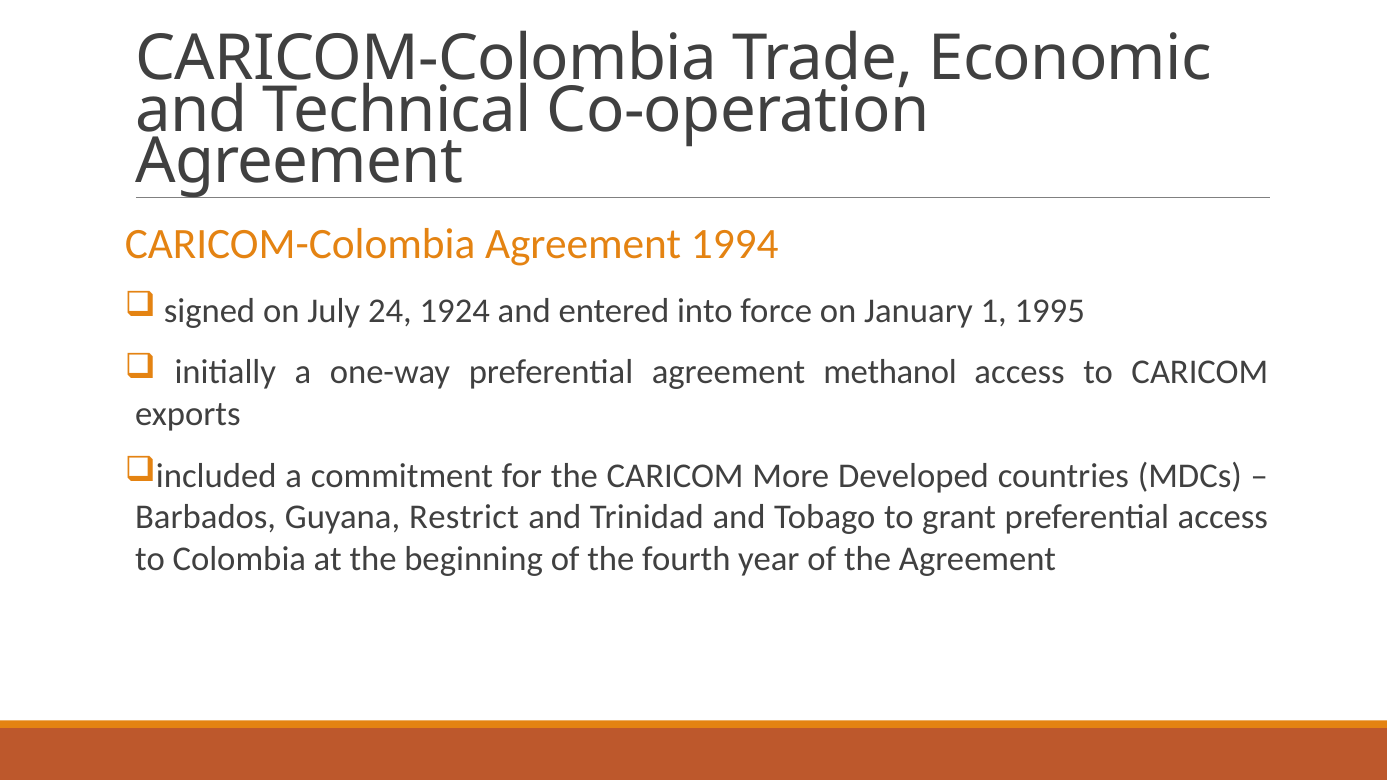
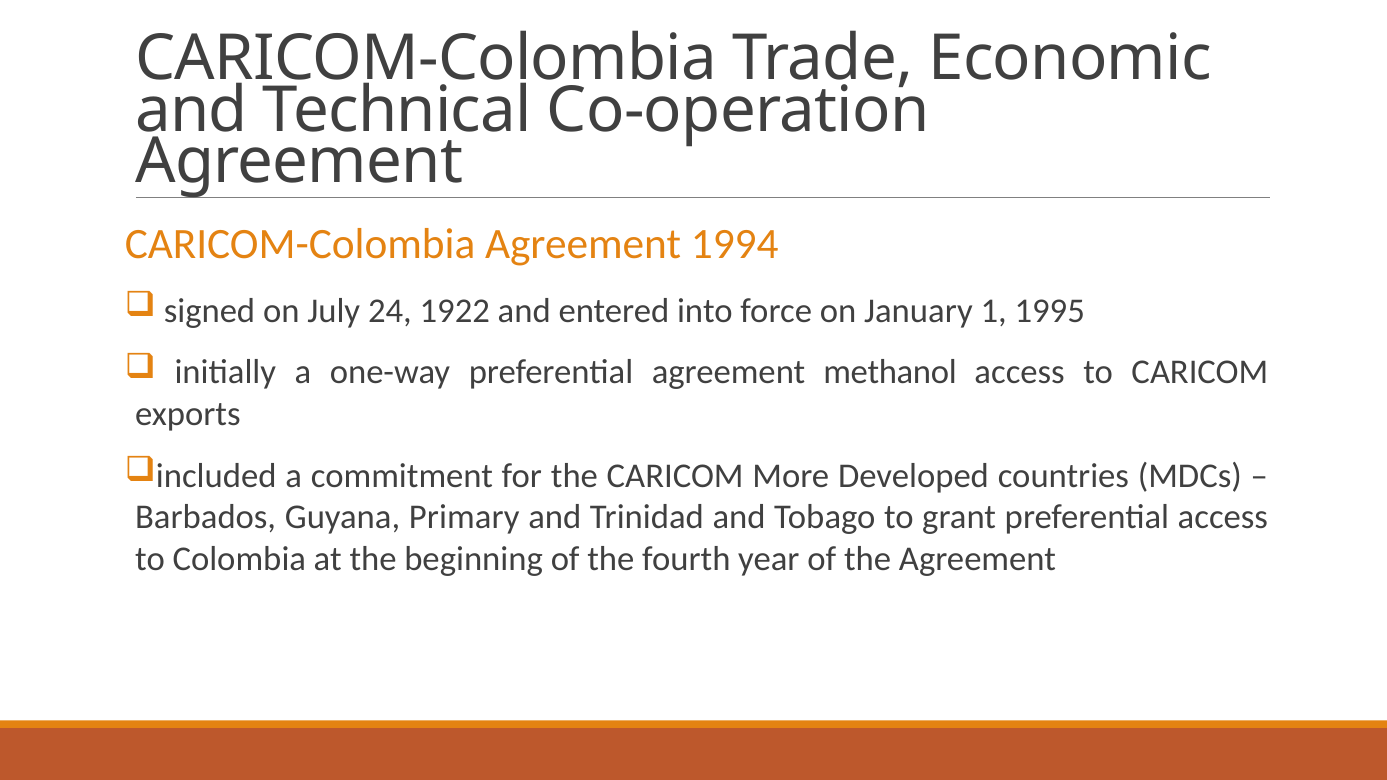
1924: 1924 -> 1922
Restrict: Restrict -> Primary
